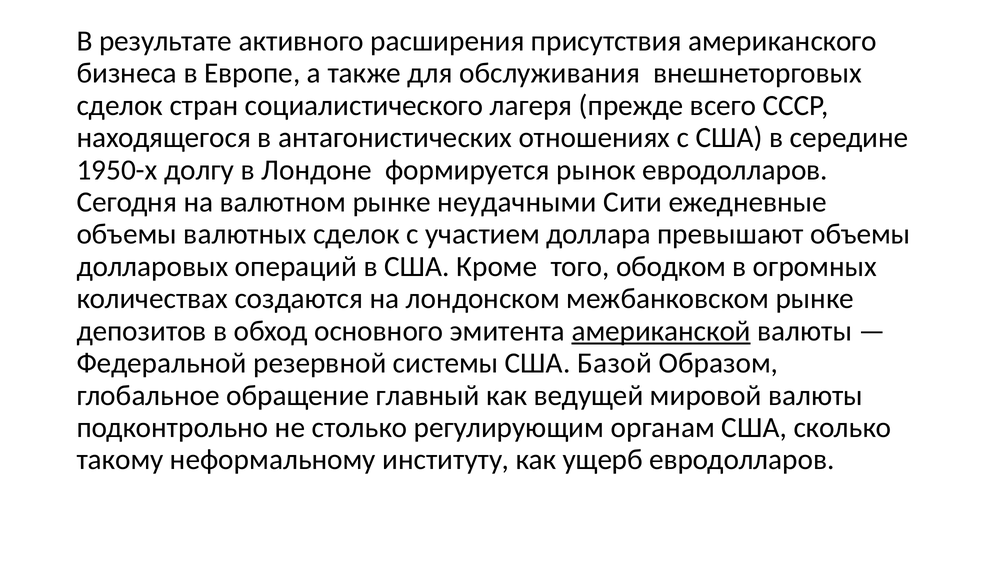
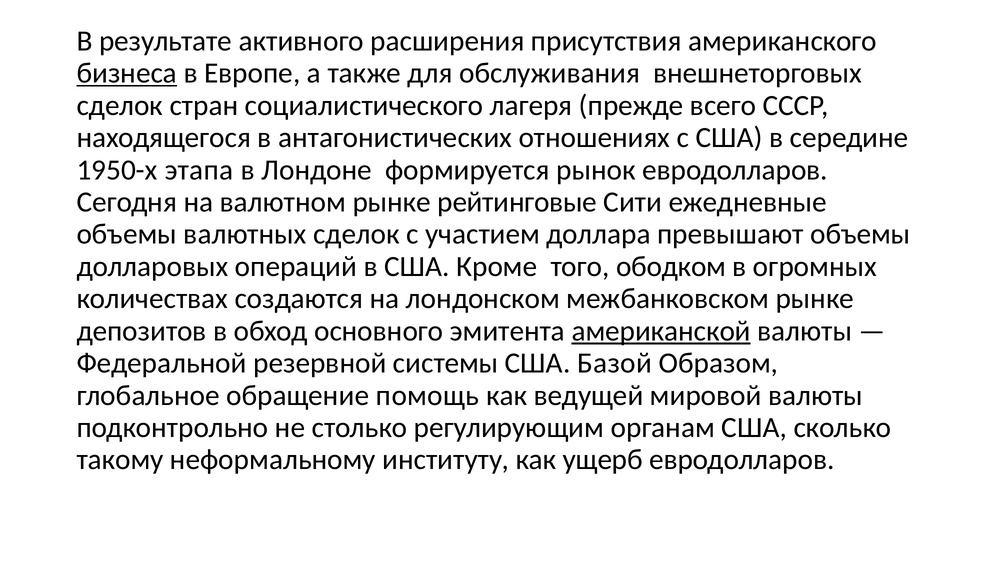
бизнеса underline: none -> present
долгу: долгу -> этапа
неудачными: неудачными -> рейтинговые
главный: главный -> помощь
